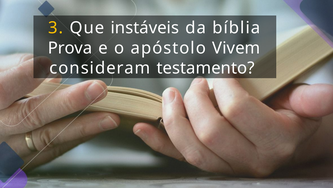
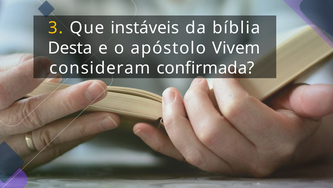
Prova: Prova -> Desta
testamento: testamento -> confirmada
